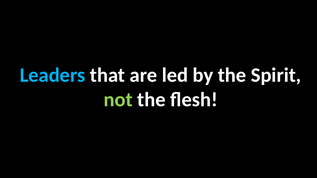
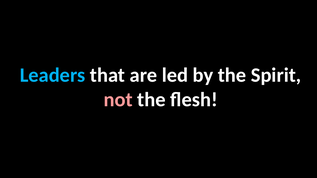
not colour: light green -> pink
